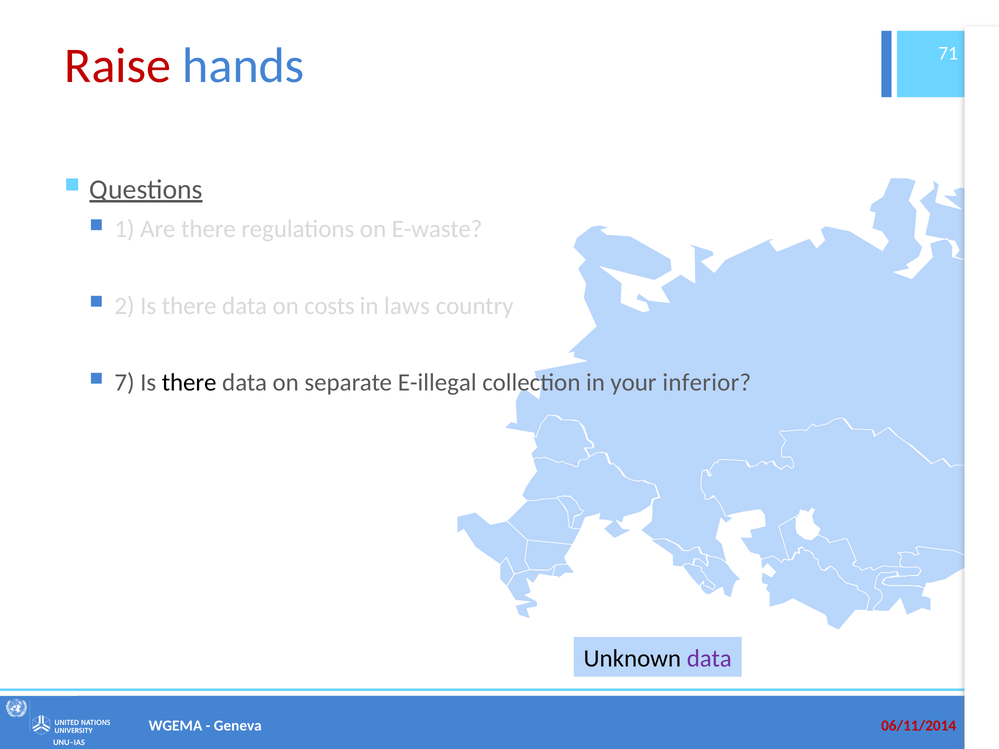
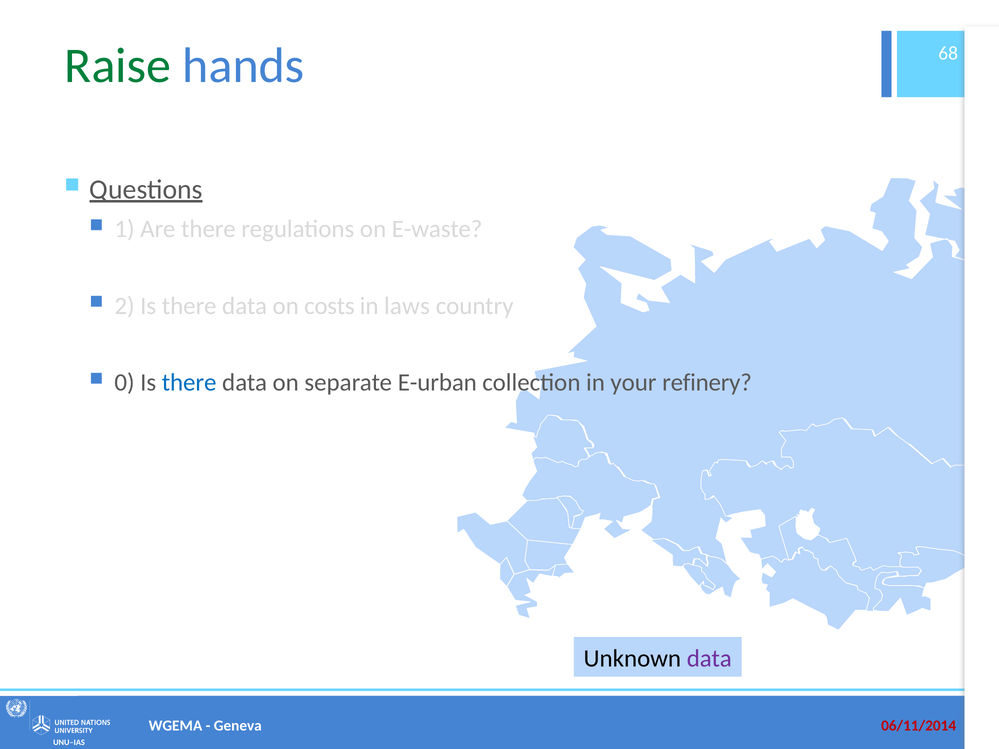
Raise colour: red -> green
71: 71 -> 68
7: 7 -> 0
there at (189, 383) colour: black -> blue
E-illegal: E-illegal -> E-urban
inferior: inferior -> refinery
